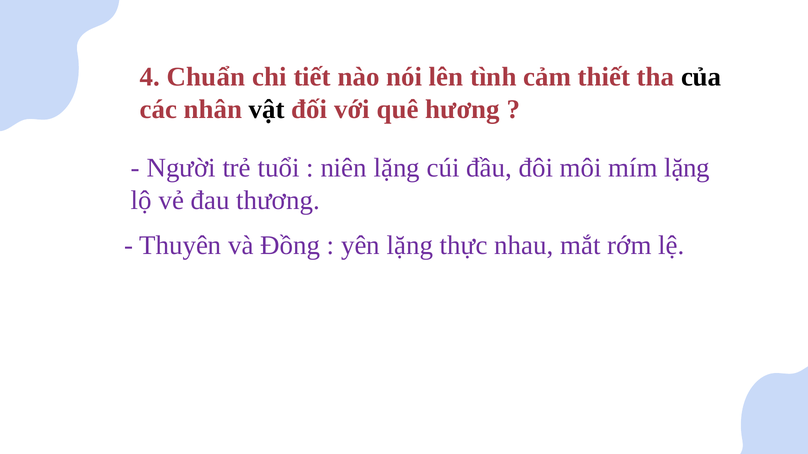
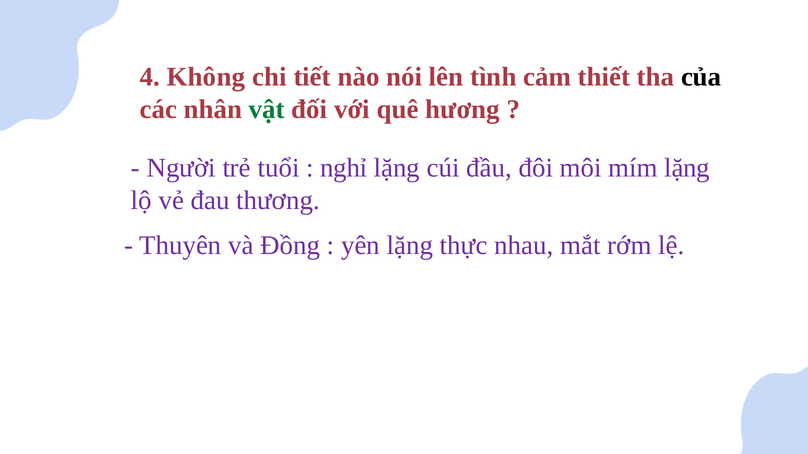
Chuẩn: Chuẩn -> Không
vật colour: black -> green
niên: niên -> nghỉ
